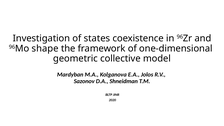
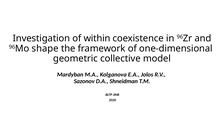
states: states -> within
